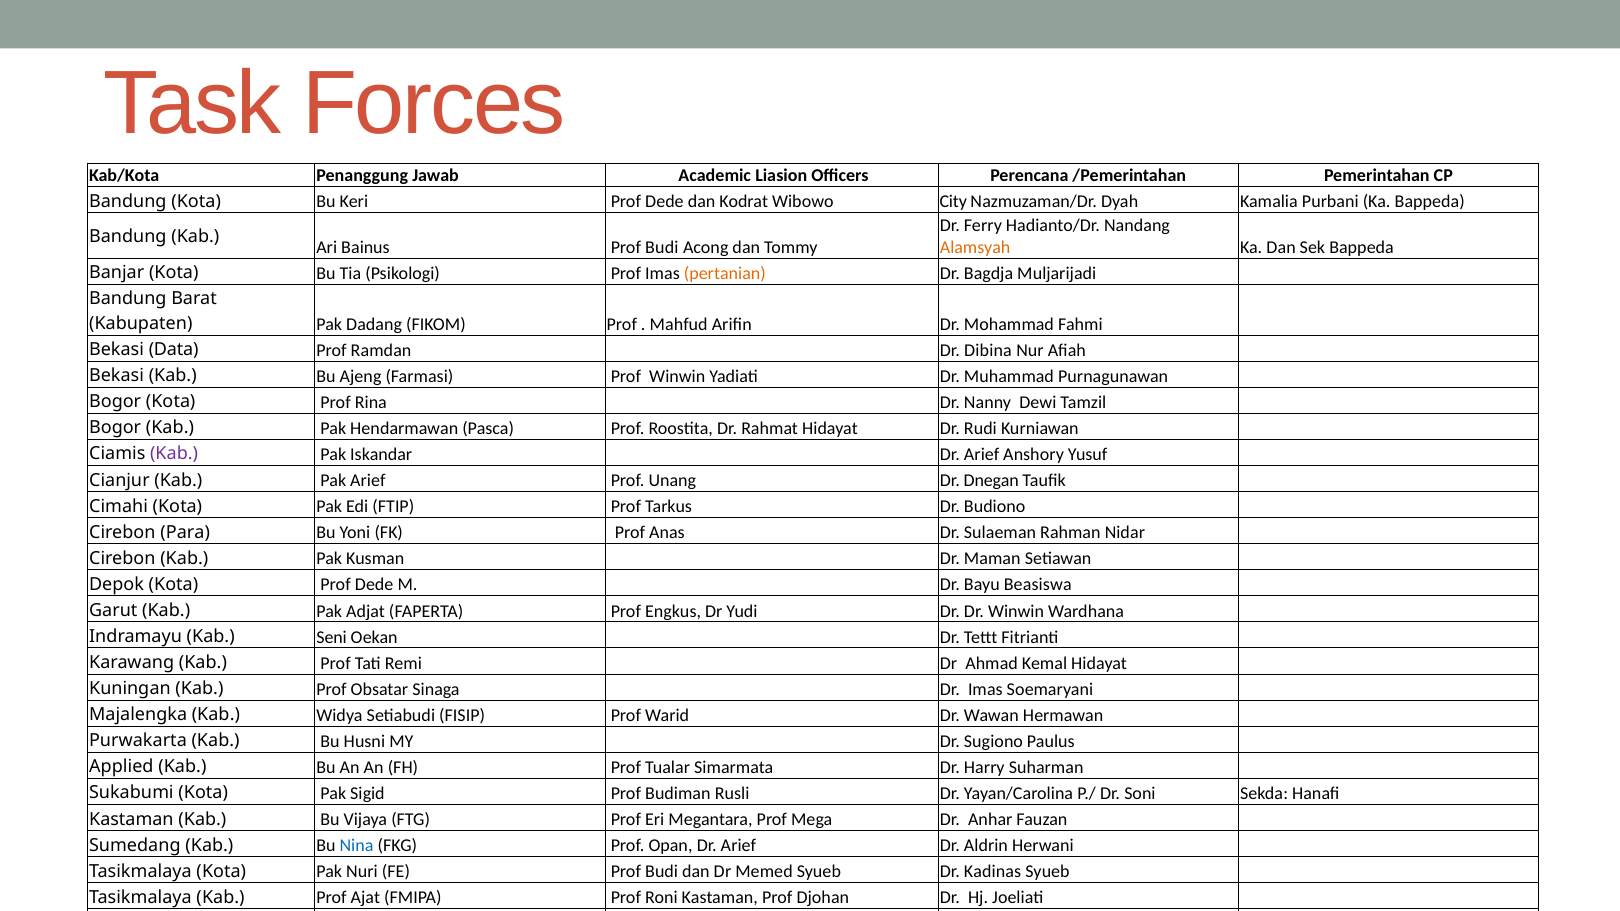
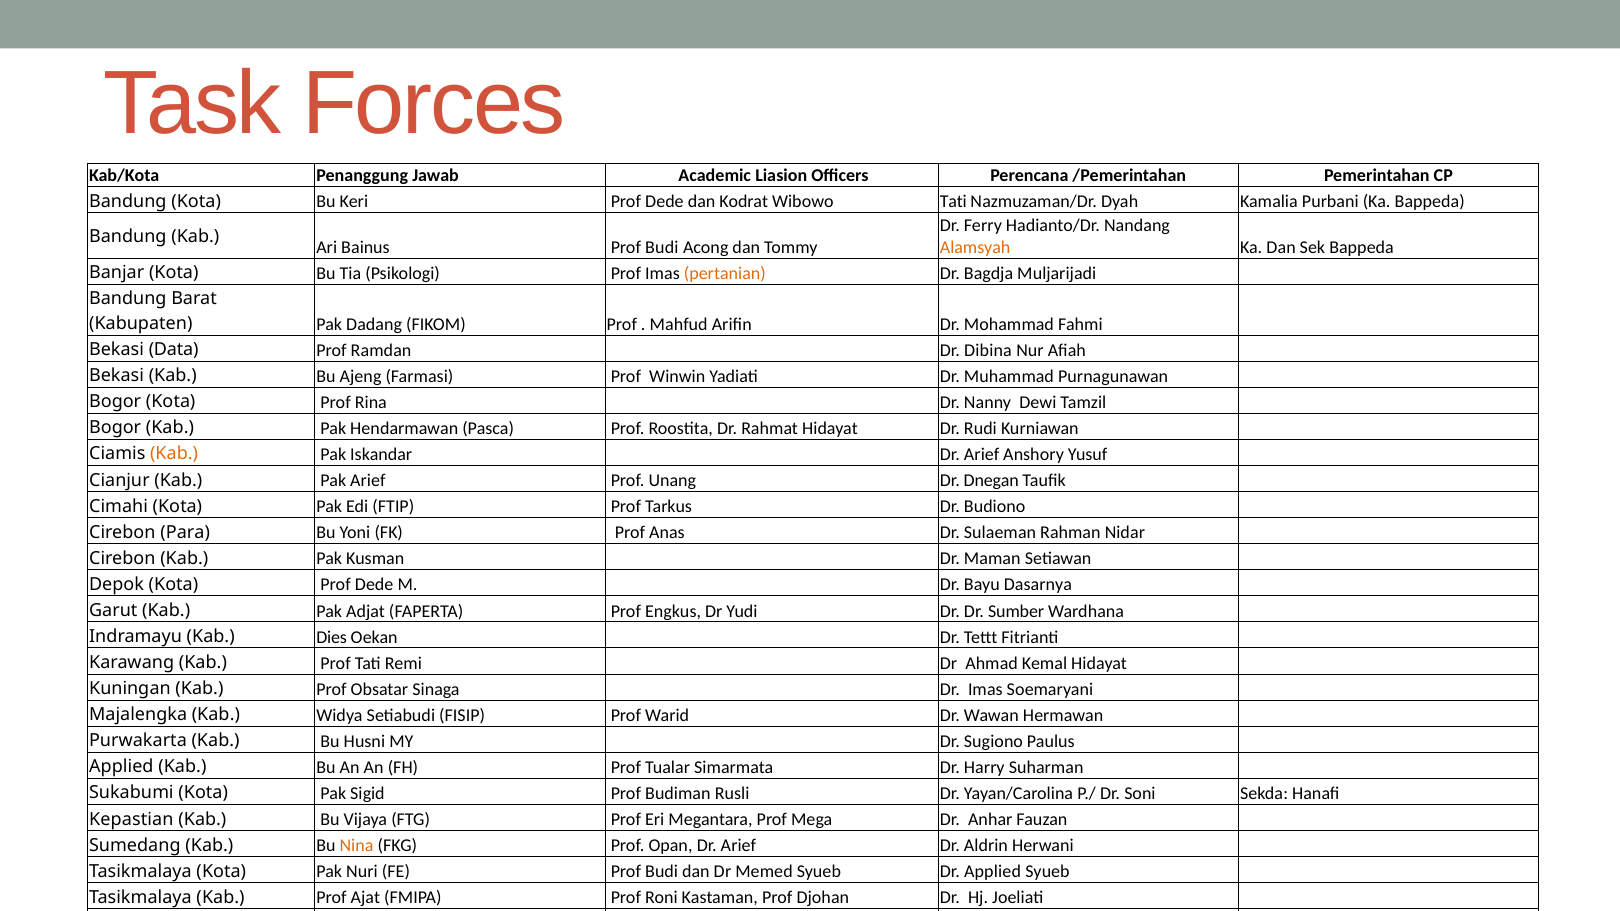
Wibowo City: City -> Tati
Kab at (174, 454) colour: purple -> orange
Beasiswa: Beasiswa -> Dasarnya
Dr Winwin: Winwin -> Sumber
Seni: Seni -> Dies
Kastaman at (131, 819): Kastaman -> Kepastian
Nina colour: blue -> orange
Dr Kadinas: Kadinas -> Applied
